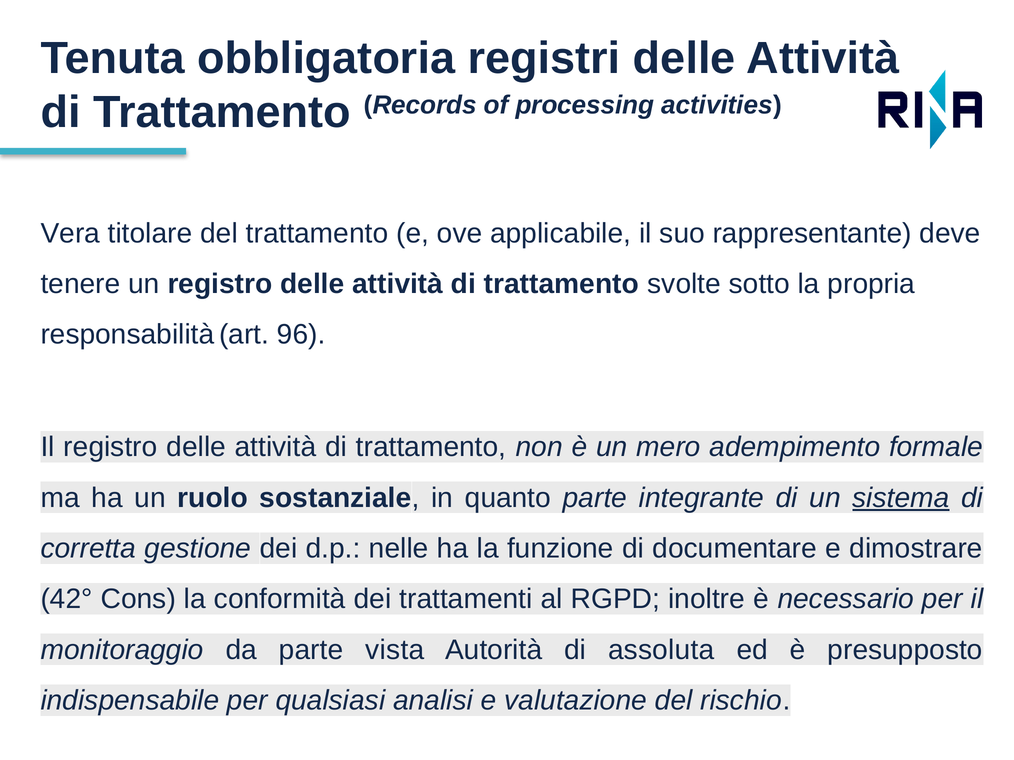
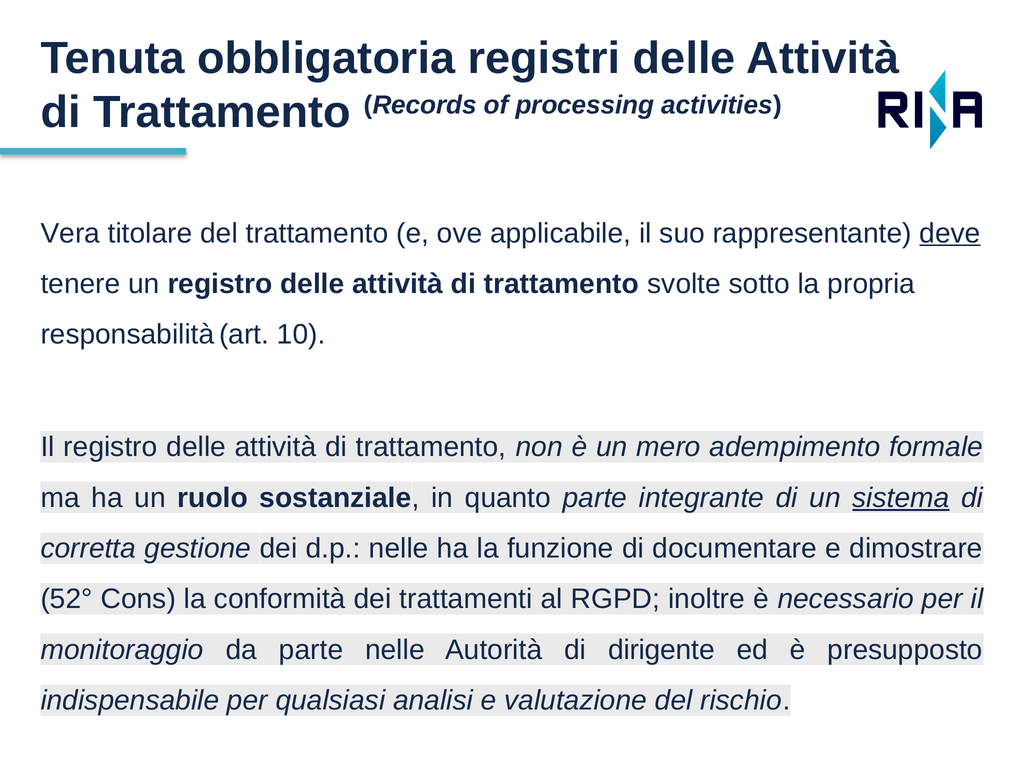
deve underline: none -> present
96: 96 -> 10
42°: 42° -> 52°
parte vista: vista -> nelle
assoluta: assoluta -> dirigente
